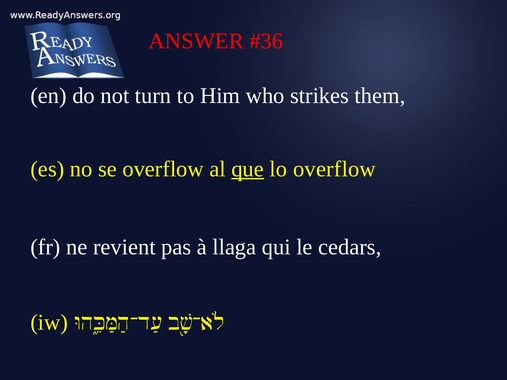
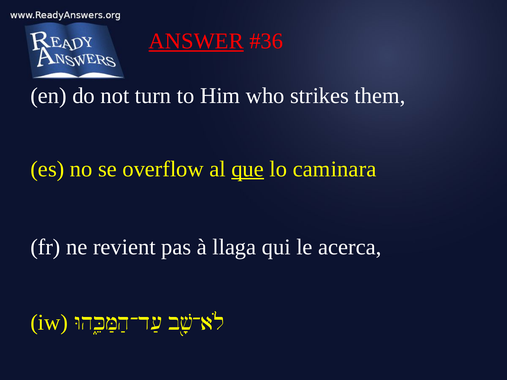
ANSWER underline: none -> present
lo overflow: overflow -> caminara
cedars: cedars -> acerca
